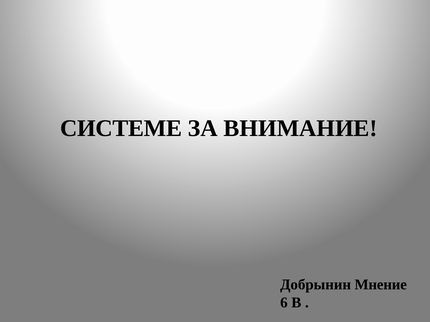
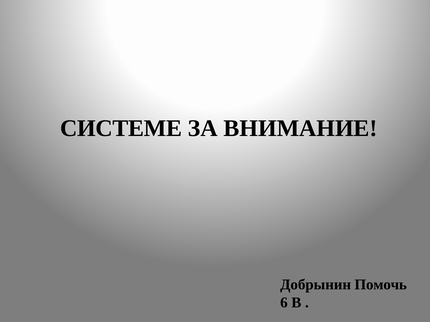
Мнение: Мнение -> Помочь
